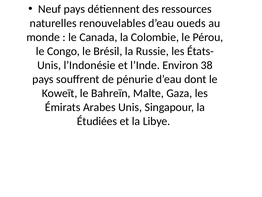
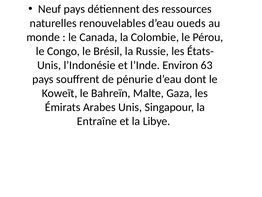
38: 38 -> 63
Étudiées: Étudiées -> Entraîne
